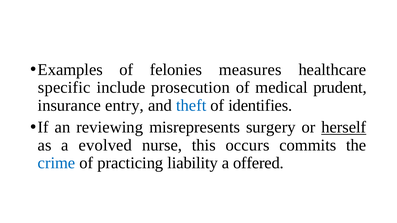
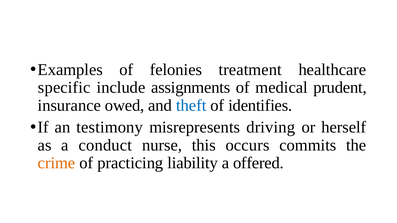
measures: measures -> treatment
prosecution: prosecution -> assignments
entry: entry -> owed
reviewing: reviewing -> testimony
surgery: surgery -> driving
herself underline: present -> none
evolved: evolved -> conduct
crime colour: blue -> orange
